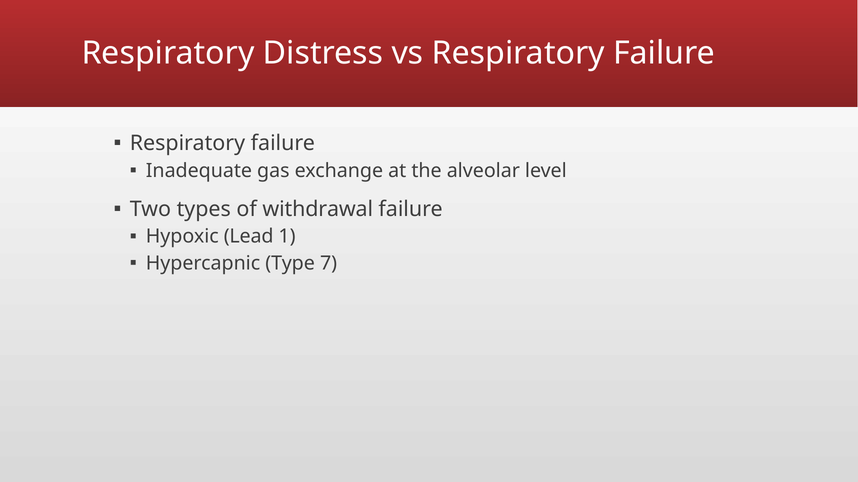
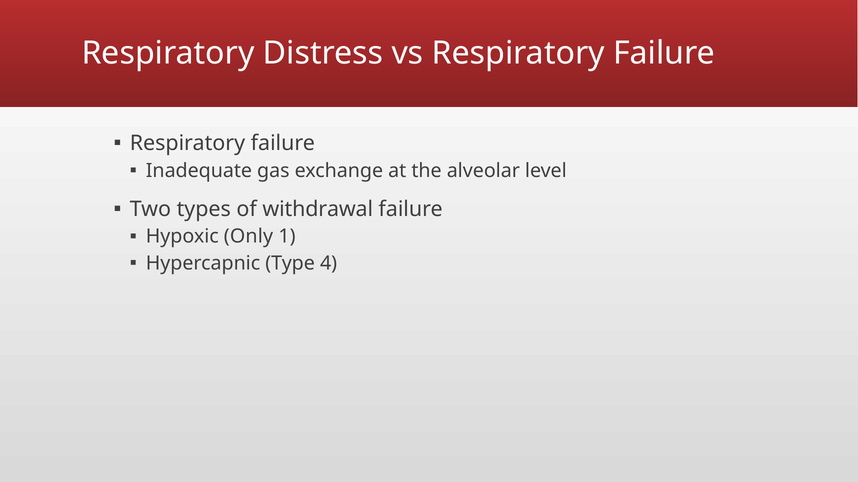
Lead: Lead -> Only
7: 7 -> 4
